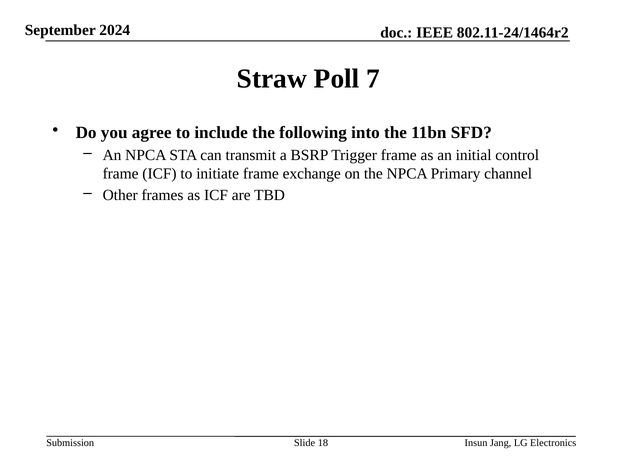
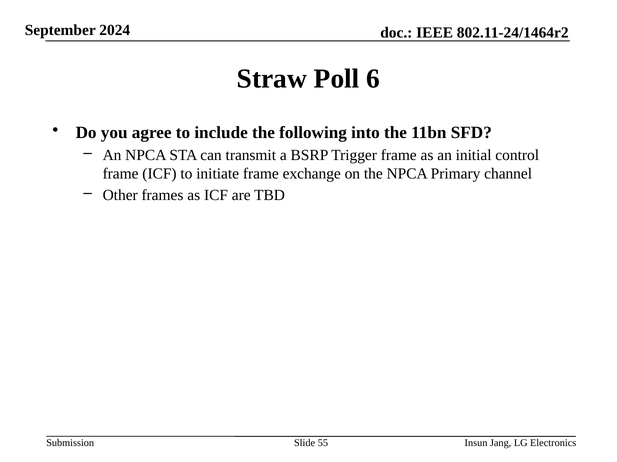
7: 7 -> 6
18: 18 -> 55
